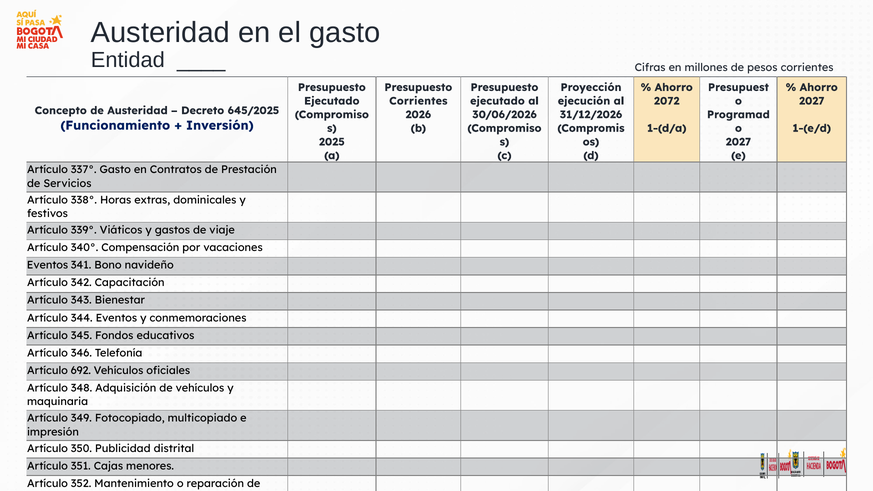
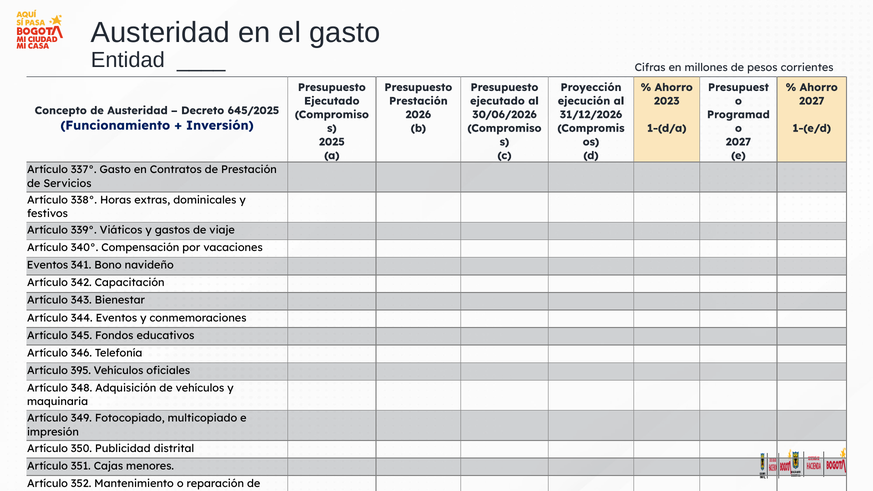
Corrientes at (418, 101): Corrientes -> Prestación
2072: 2072 -> 2023
692: 692 -> 395
